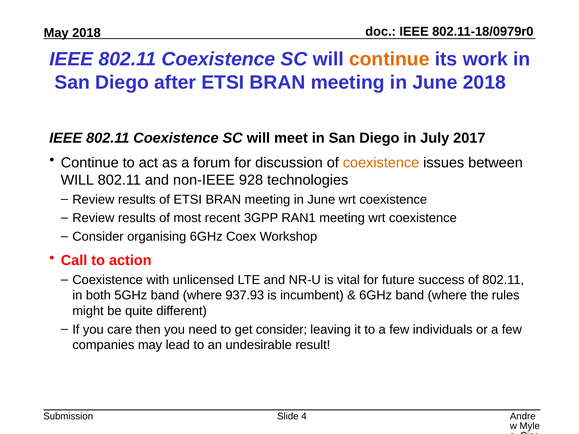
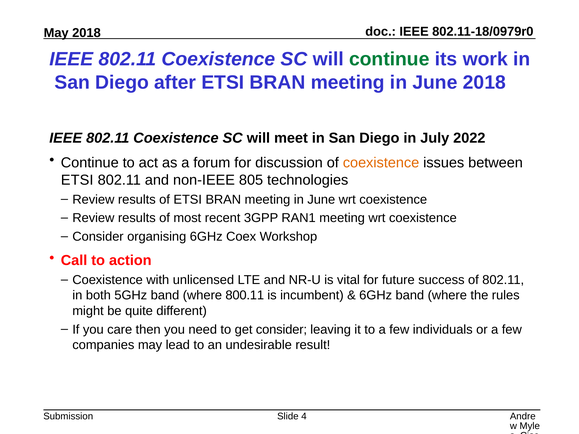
continue at (389, 59) colour: orange -> green
2017: 2017 -> 2022
WILL at (77, 180): WILL -> ETSI
928: 928 -> 805
937.93: 937.93 -> 800.11
